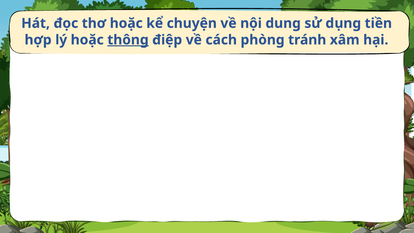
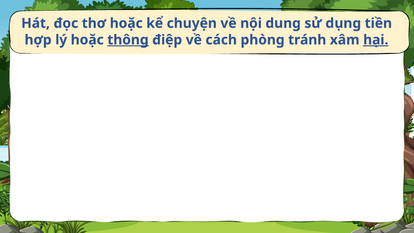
hại underline: none -> present
